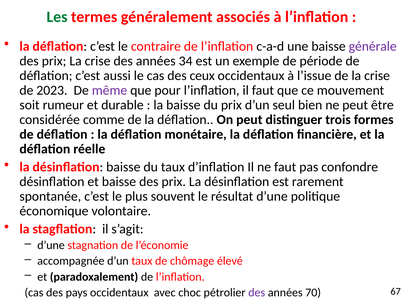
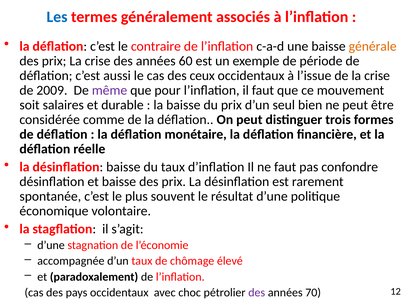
Les colour: green -> blue
générale colour: purple -> orange
34: 34 -> 60
2023: 2023 -> 2009
rumeur: rumeur -> salaires
67: 67 -> 12
